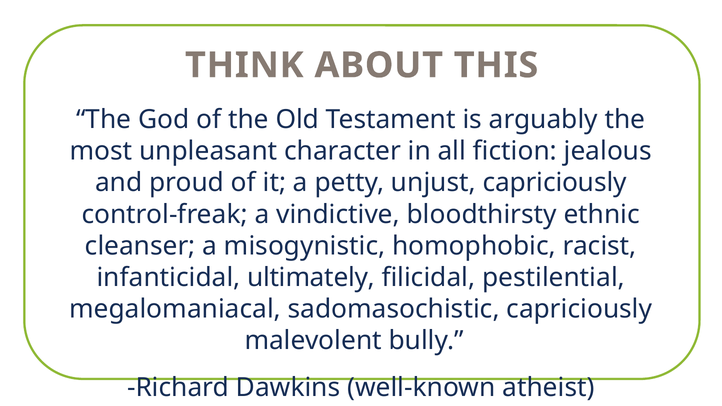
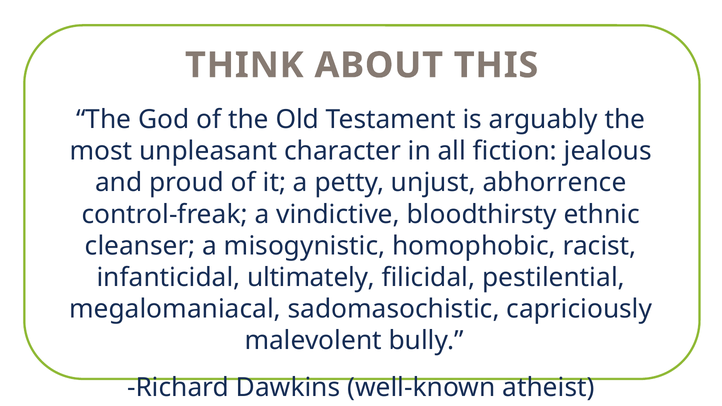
unjust capriciously: capriciously -> abhorrence
